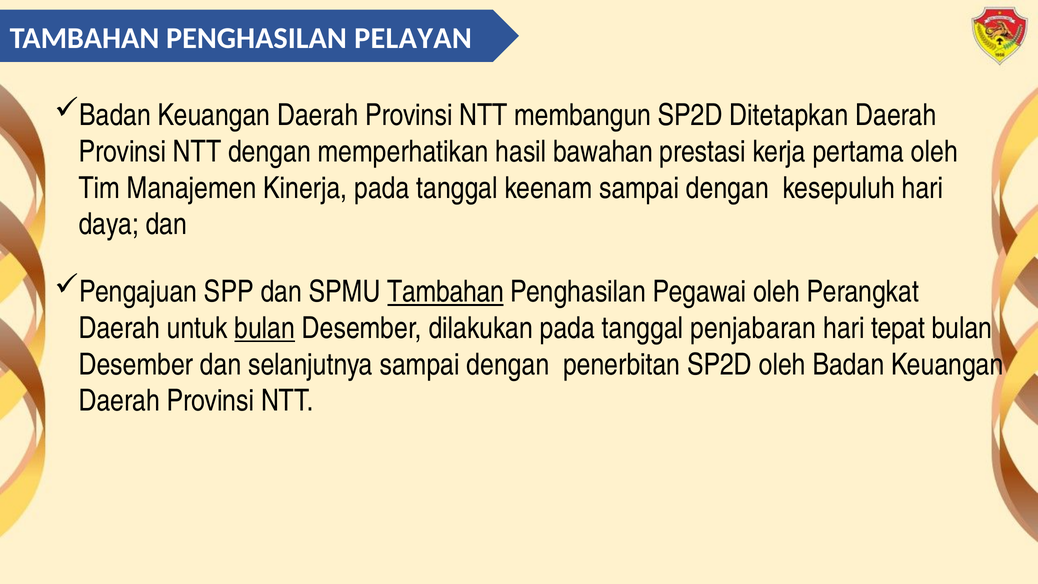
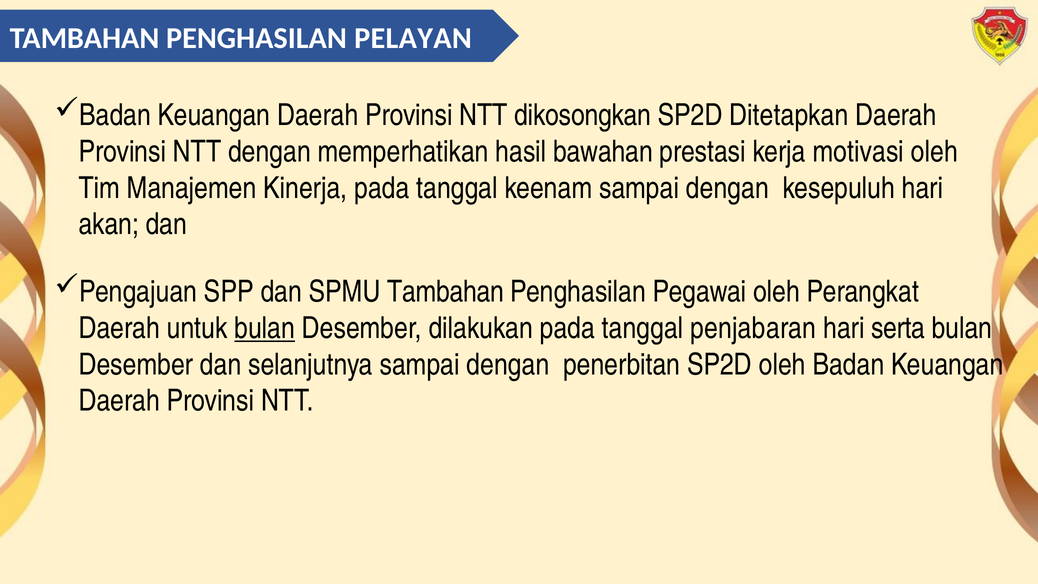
membangun: membangun -> dikosongkan
pertama: pertama -> motivasi
daya: daya -> akan
Tambahan at (446, 292) underline: present -> none
tepat: tepat -> serta
